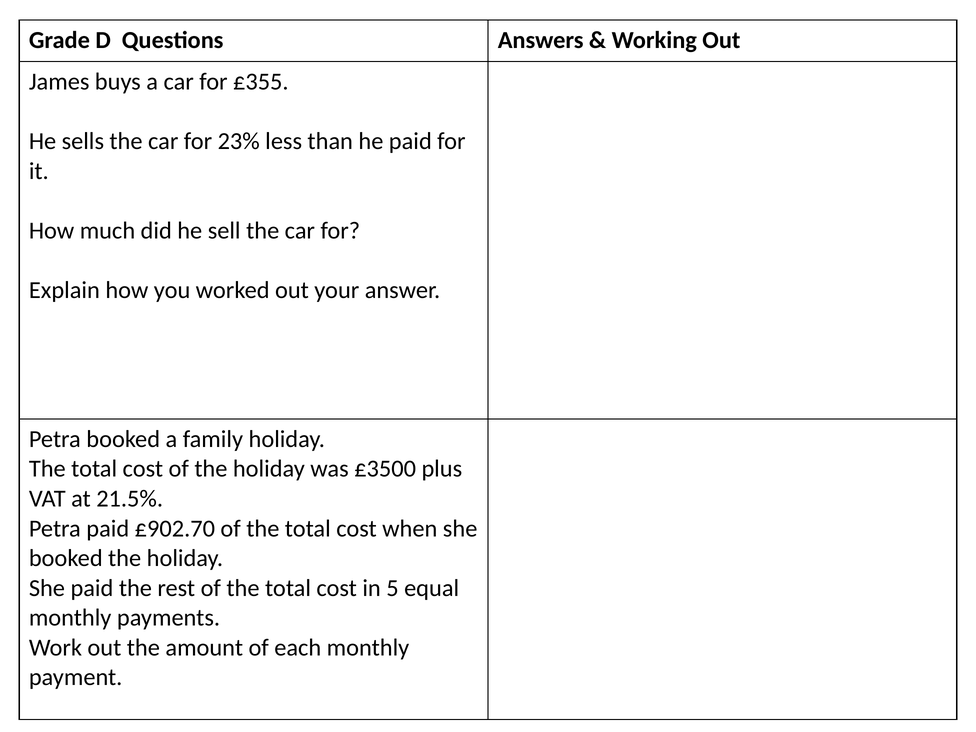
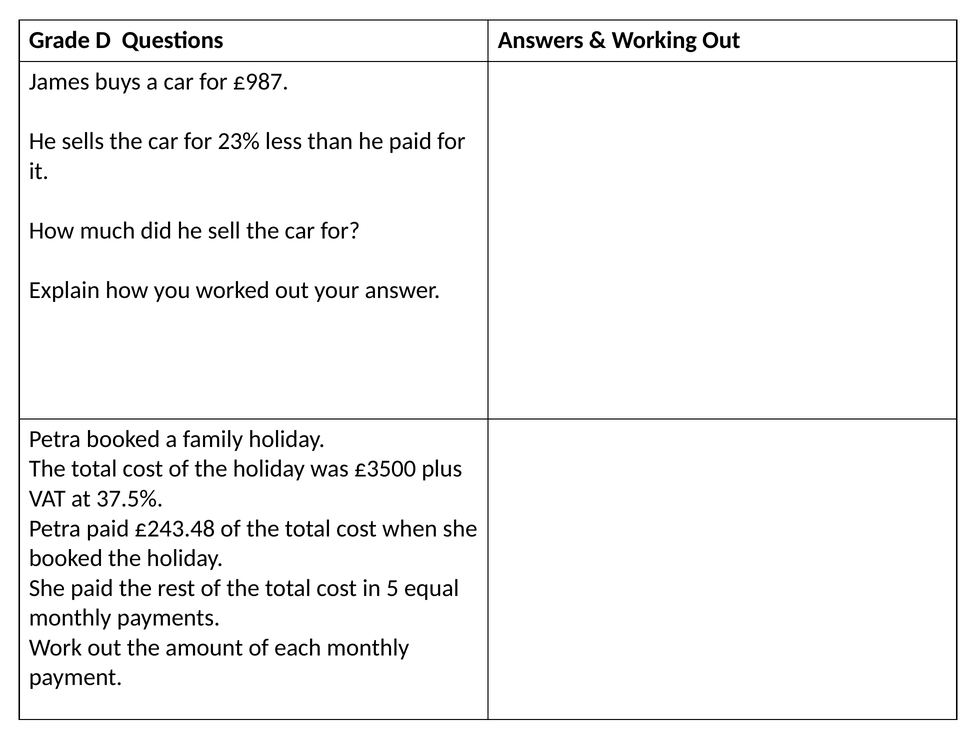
£355: £355 -> £987
21.5%: 21.5% -> 37.5%
£902.70: £902.70 -> £243.48
